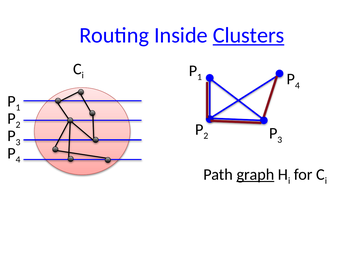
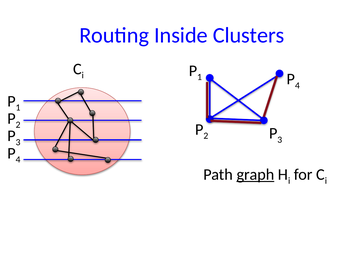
Clusters underline: present -> none
